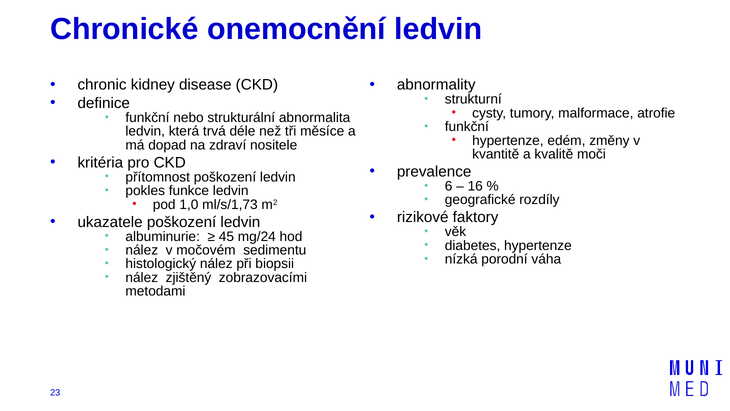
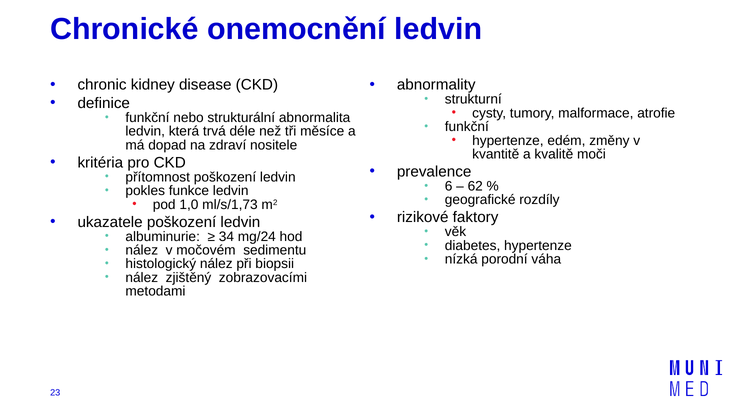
16: 16 -> 62
45: 45 -> 34
